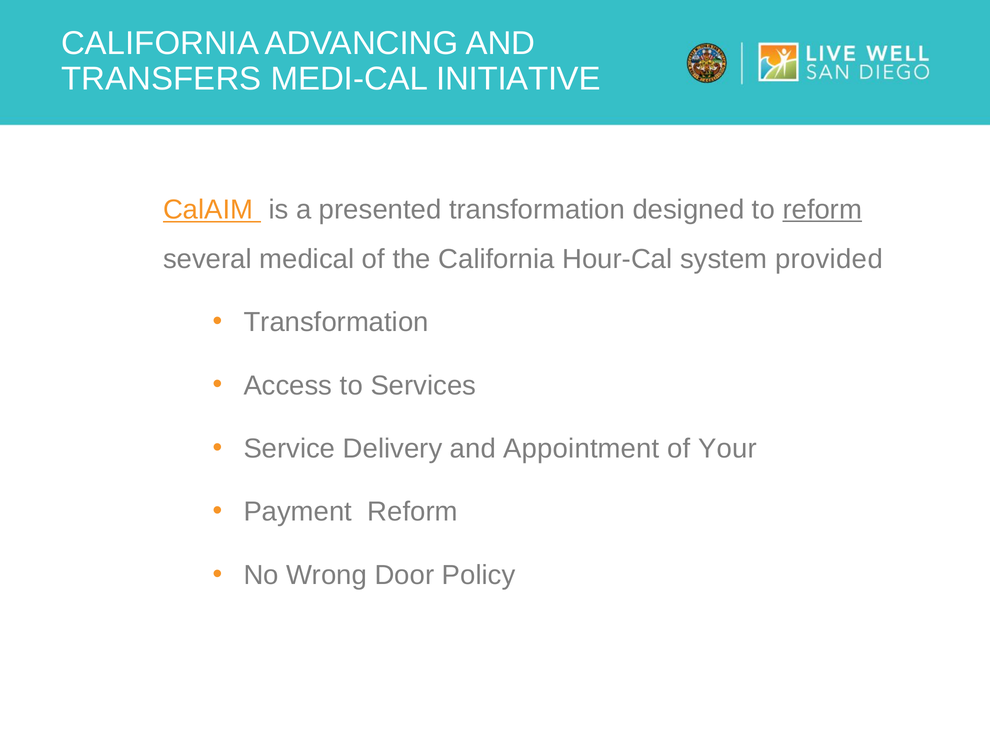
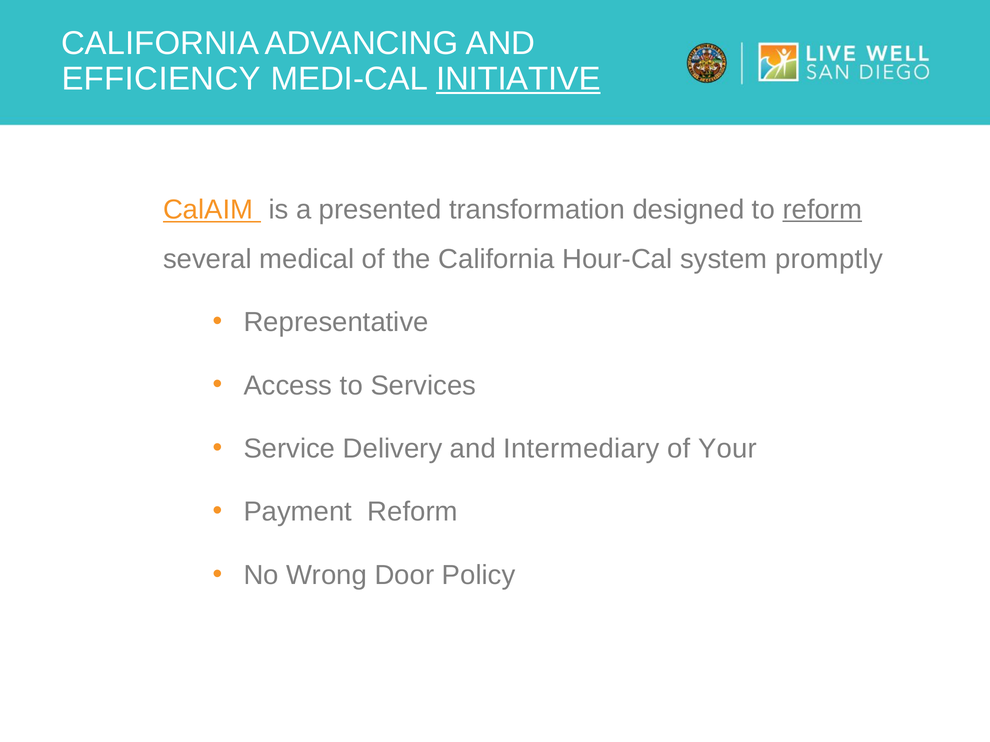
TRANSFERS: TRANSFERS -> EFFICIENCY
INITIATIVE underline: none -> present
provided: provided -> promptly
Transformation at (336, 322): Transformation -> Representative
Appointment: Appointment -> Intermediary
